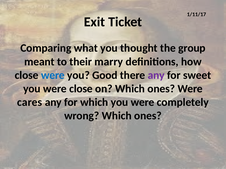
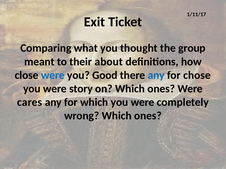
marry: marry -> about
any at (156, 75) colour: purple -> blue
sweet: sweet -> chose
were close: close -> story
